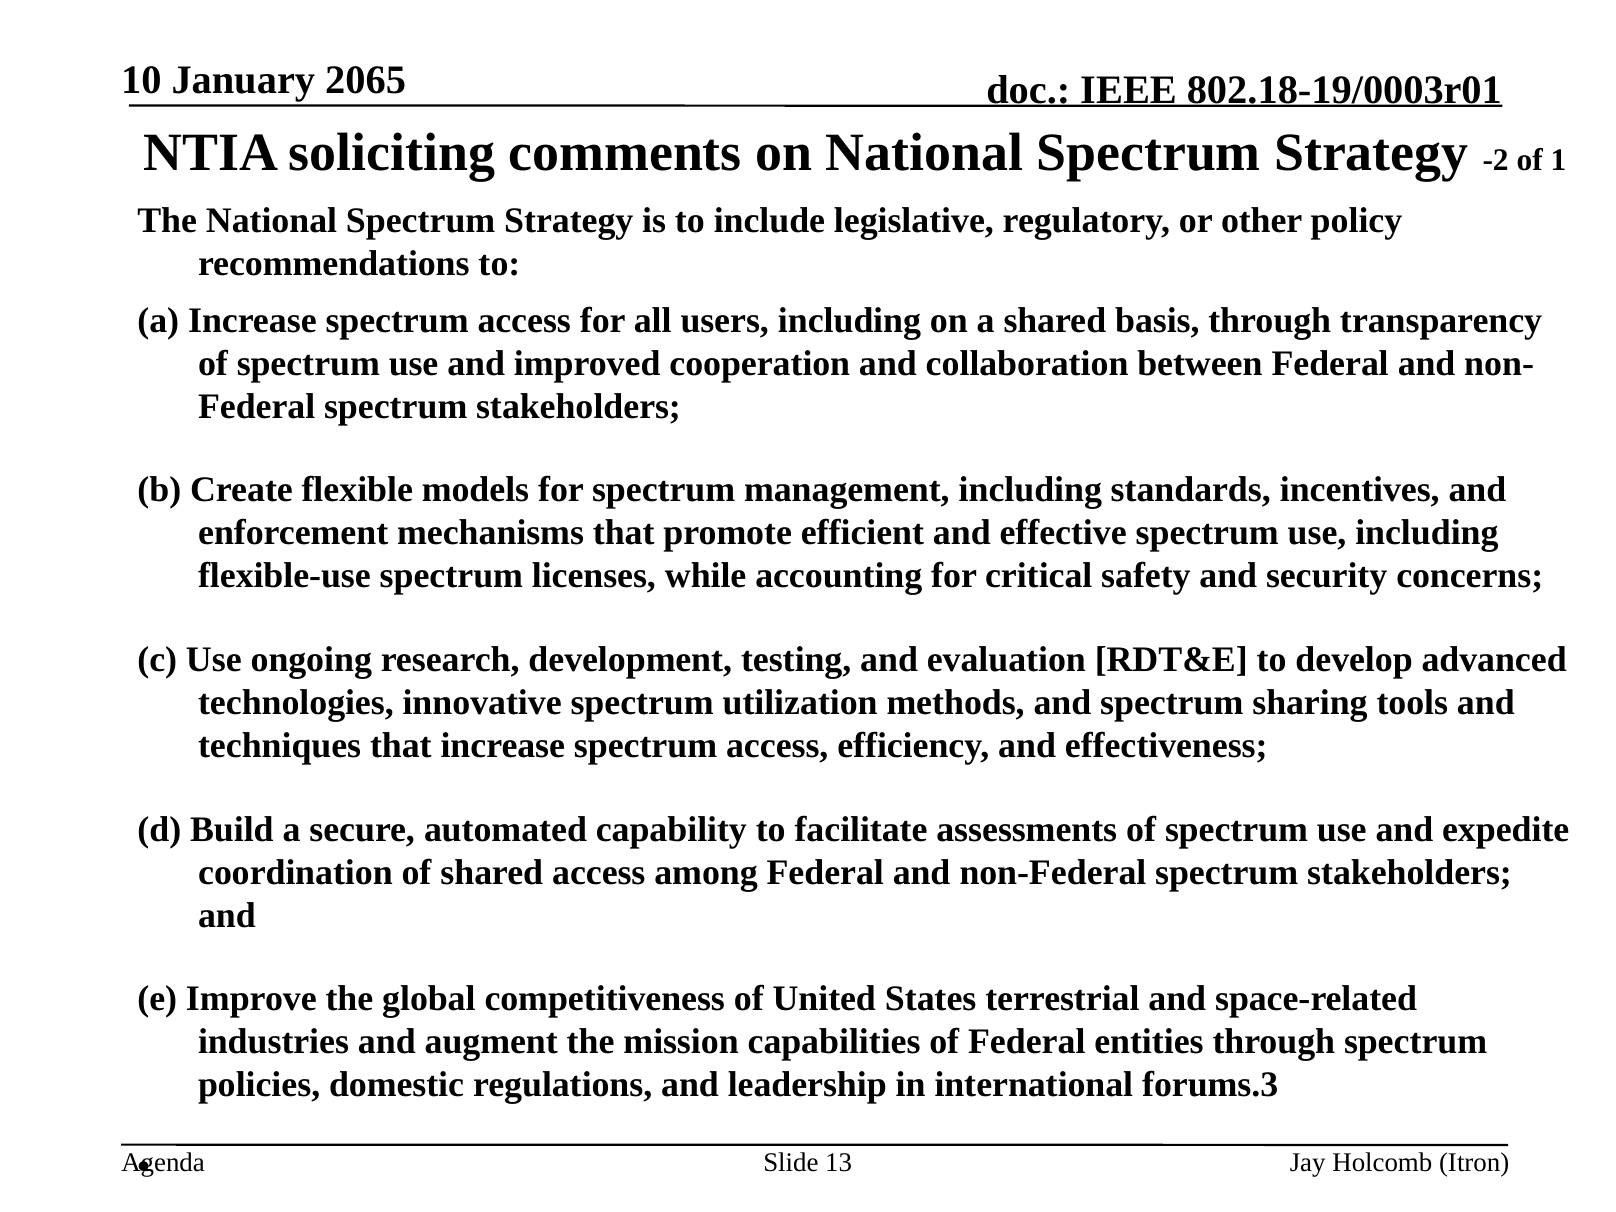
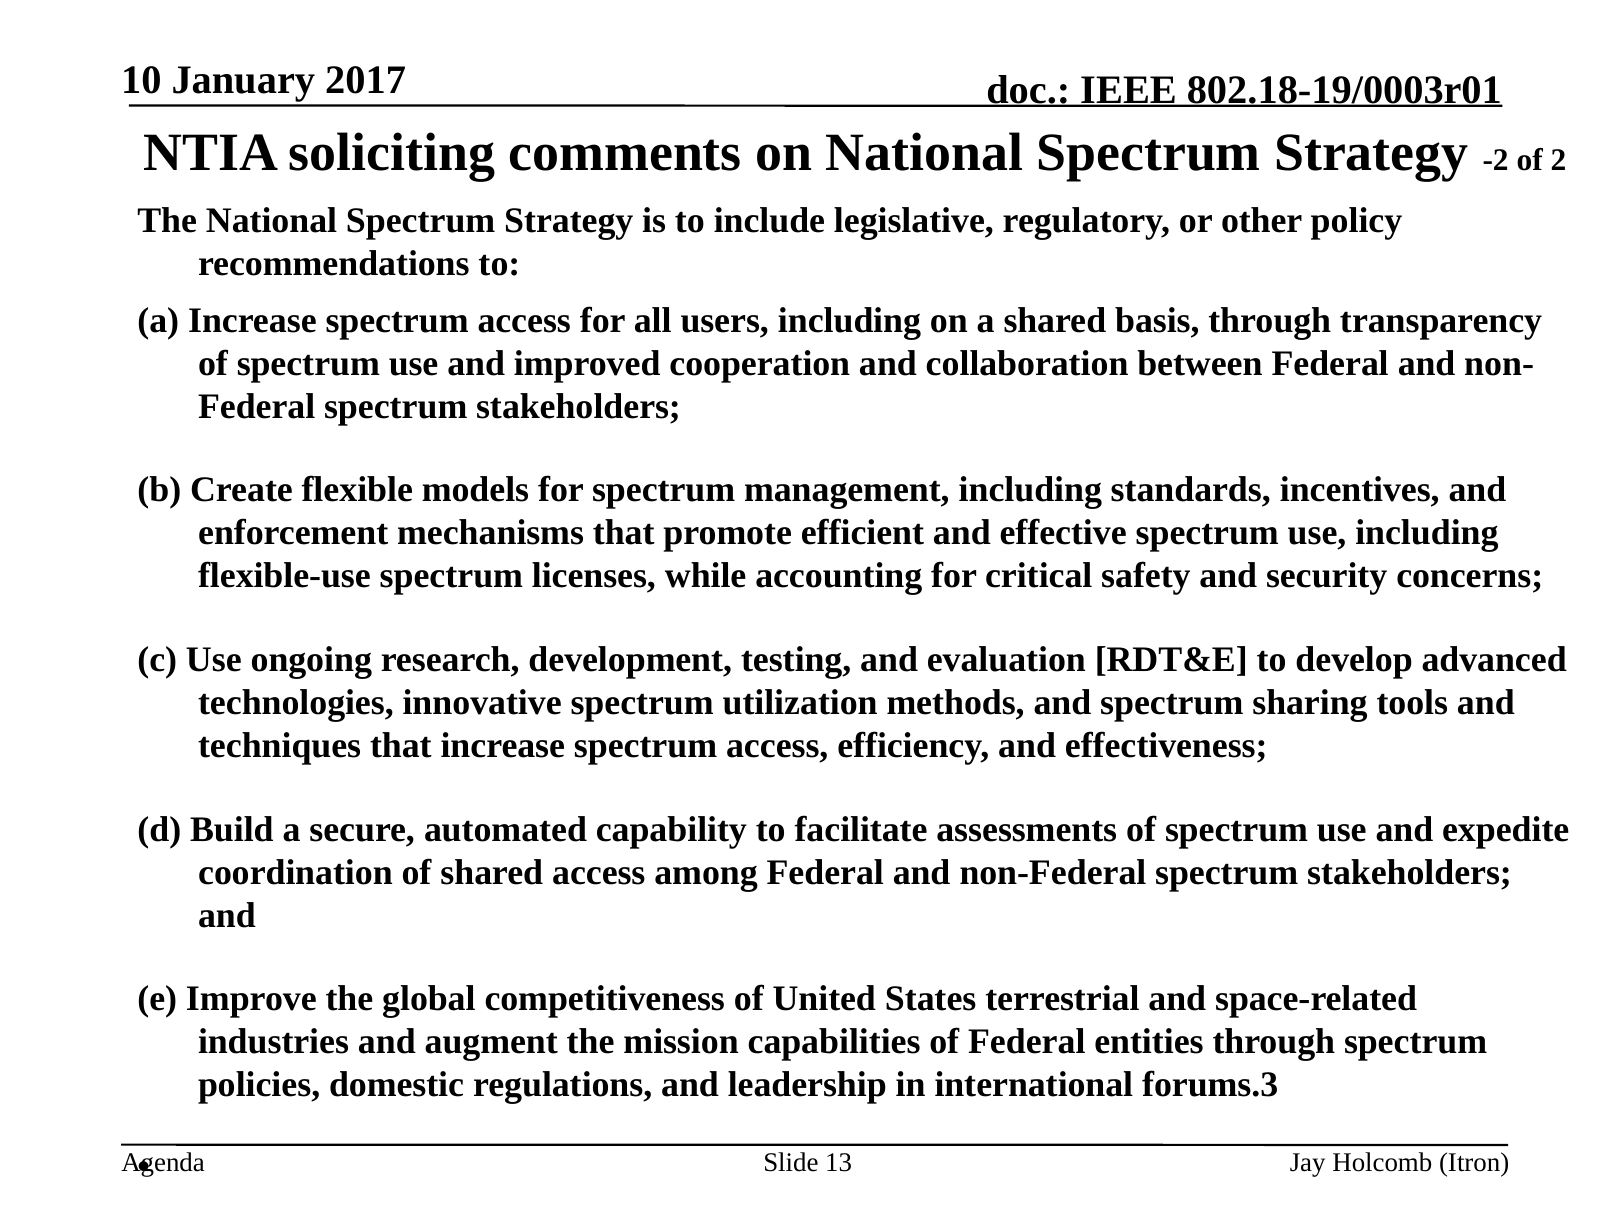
2065: 2065 -> 2017
1: 1 -> 2
